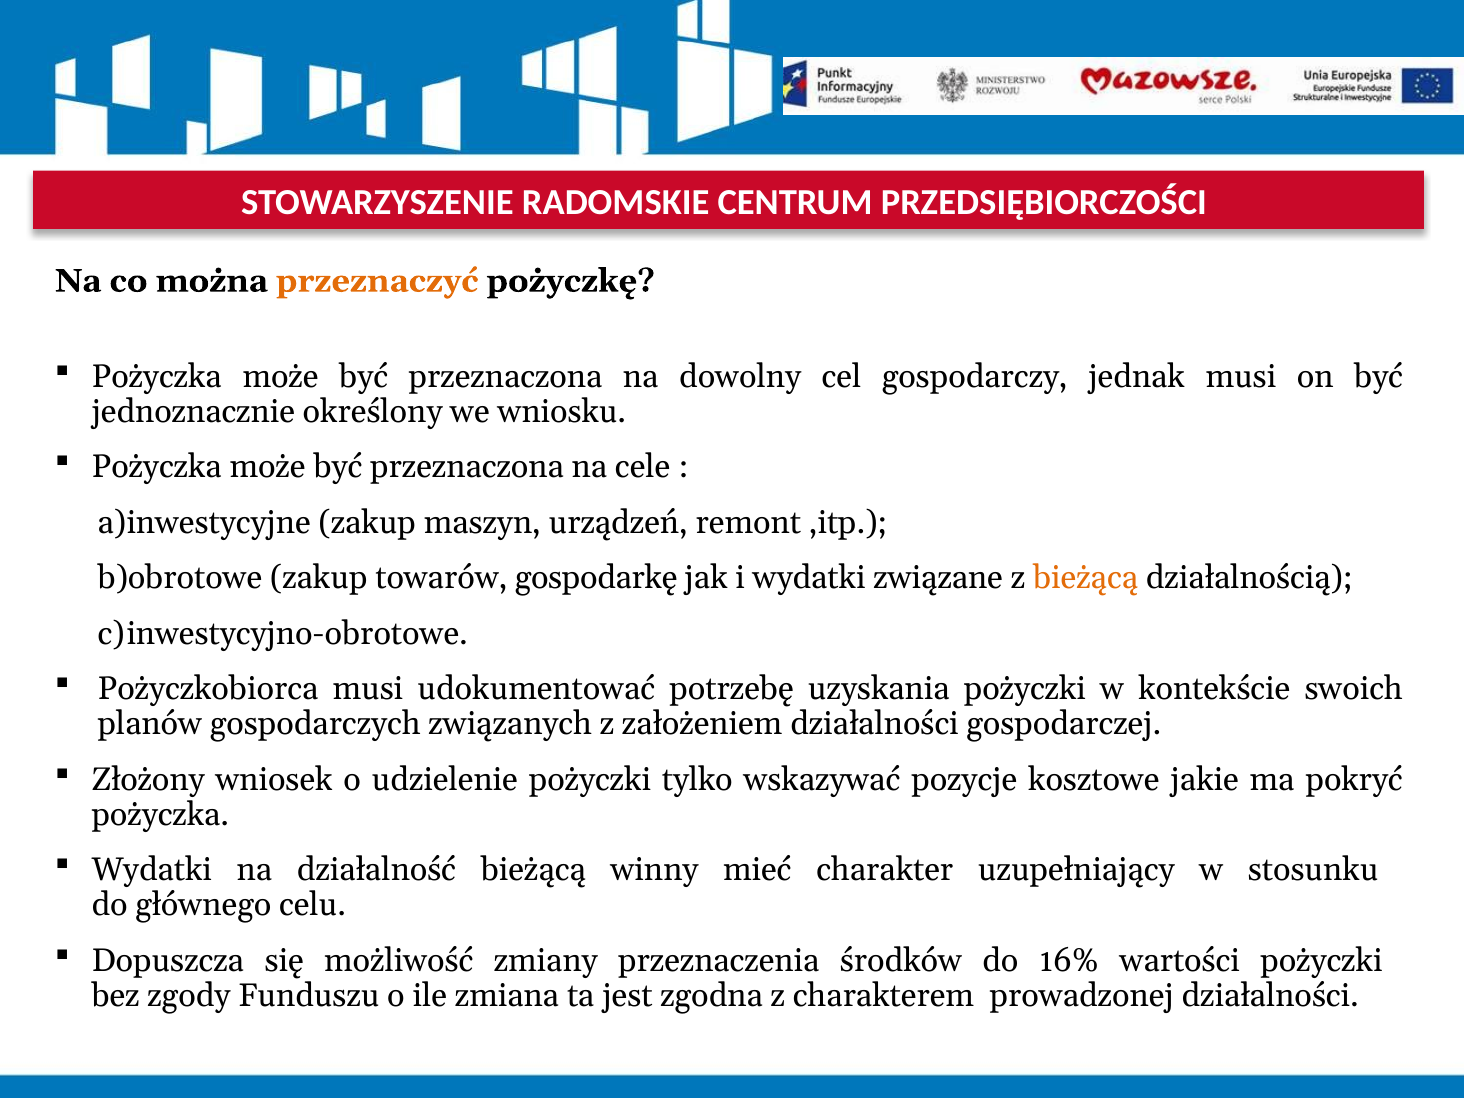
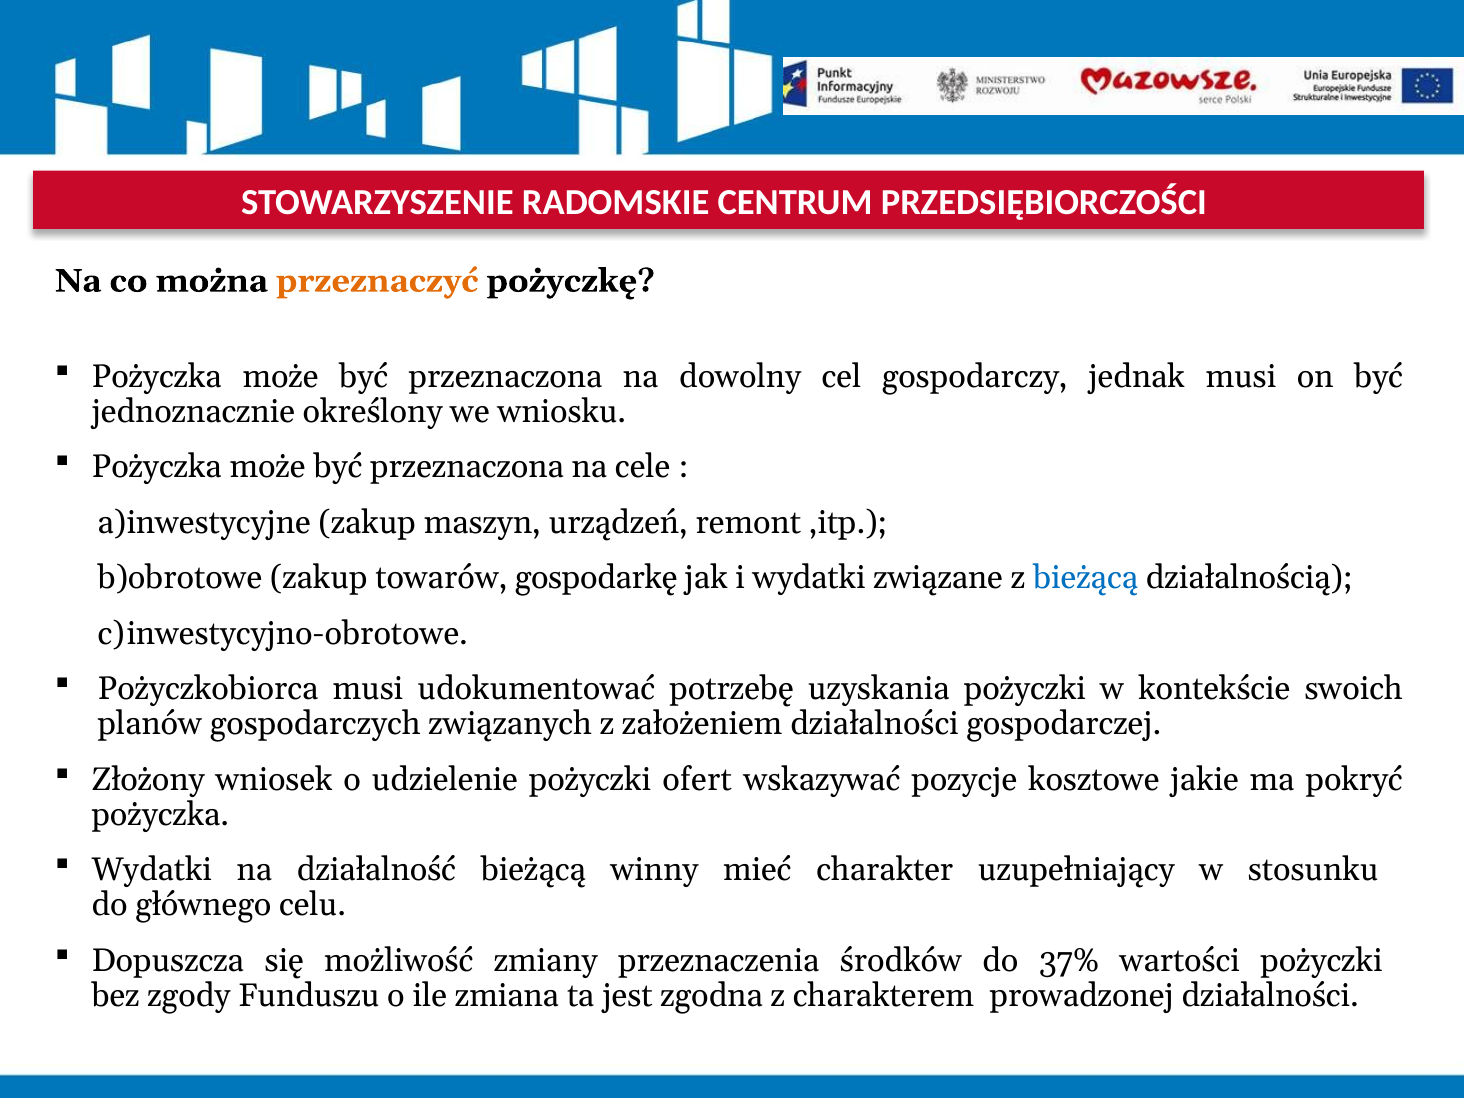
bieżącą at (1086, 578) colour: orange -> blue
tylko: tylko -> ofert
16%: 16% -> 37%
